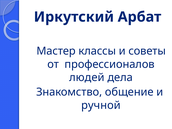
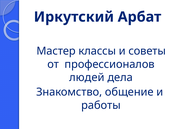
ручной: ручной -> работы
